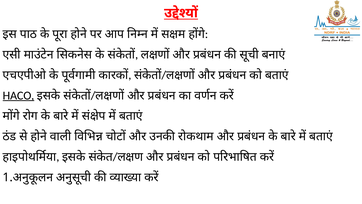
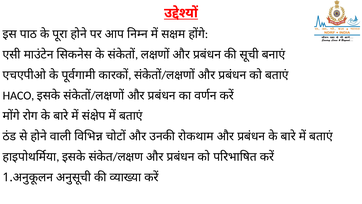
HACO underline: present -> none
